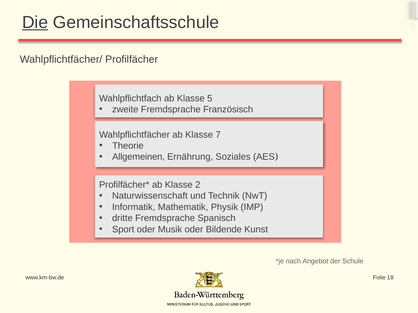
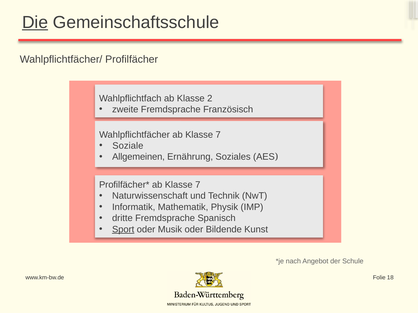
5: 5 -> 2
Theorie: Theorie -> Soziale
2 at (198, 185): 2 -> 7
Sport underline: none -> present
